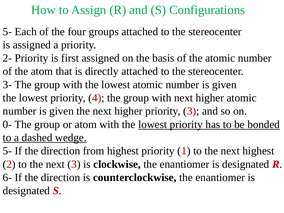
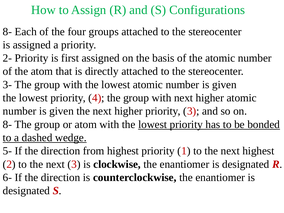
5- at (7, 32): 5- -> 8-
0- at (7, 124): 0- -> 8-
